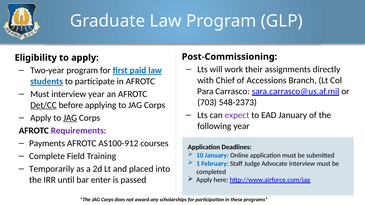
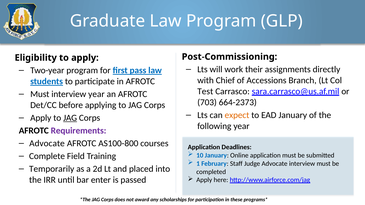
paid: paid -> pass
Para: Para -> Test
548-2373: 548-2373 -> 664-2373
Det/CC underline: present -> none
expect colour: purple -> orange
Payments at (47, 144): Payments -> Advocate
AS100-912: AS100-912 -> AS100-800
